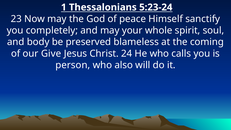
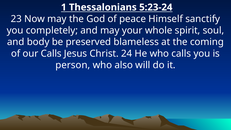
our Give: Give -> Calls
